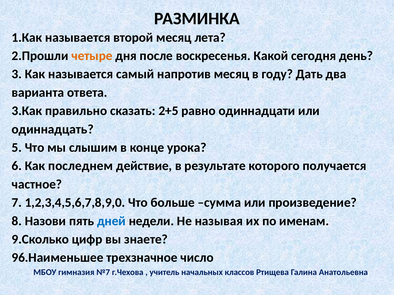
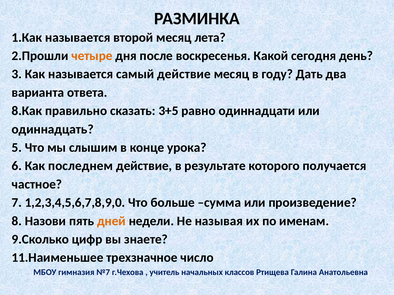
самый напротив: напротив -> действие
3.Как: 3.Как -> 8.Как
2+5: 2+5 -> 3+5
дней colour: blue -> orange
96.Наименьшее: 96.Наименьшее -> 11.Наименьшее
